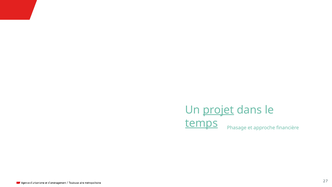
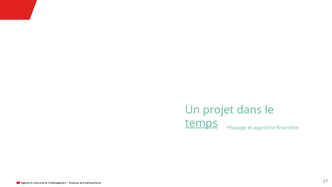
projet underline: present -> none
